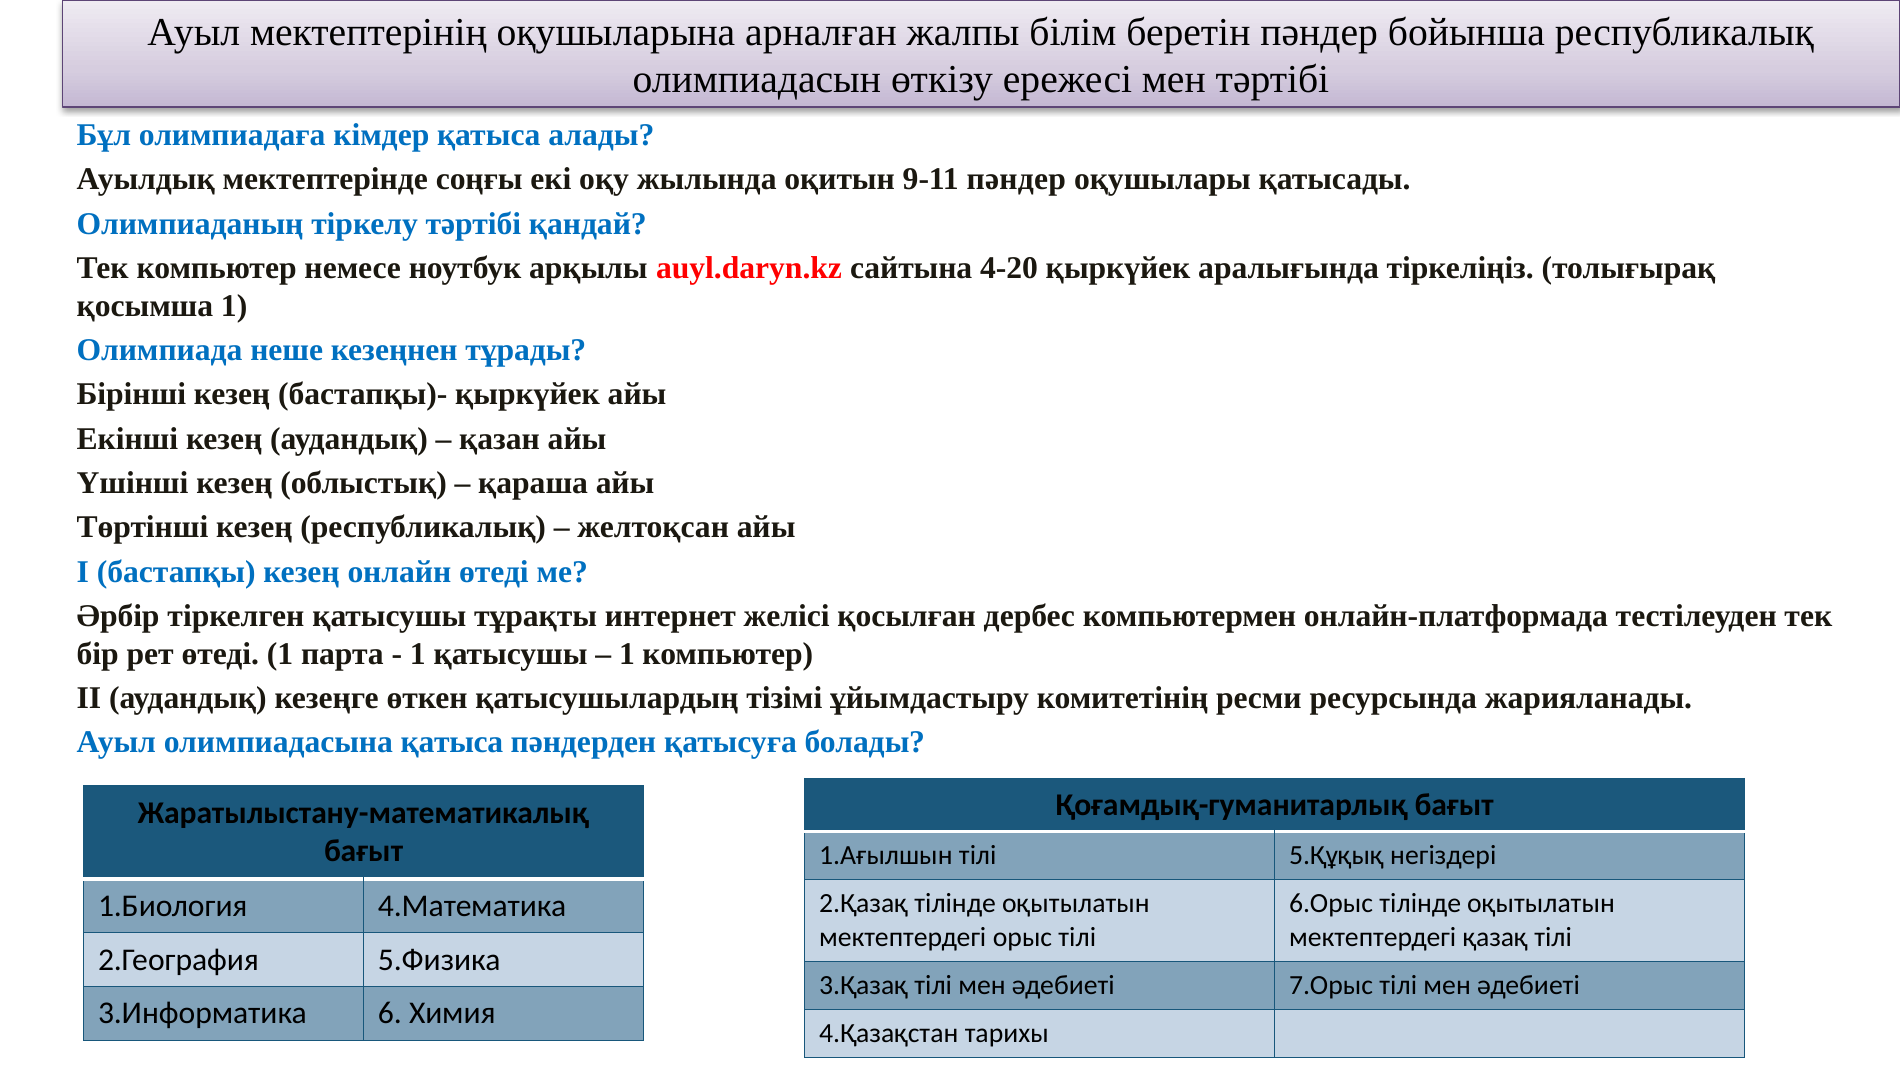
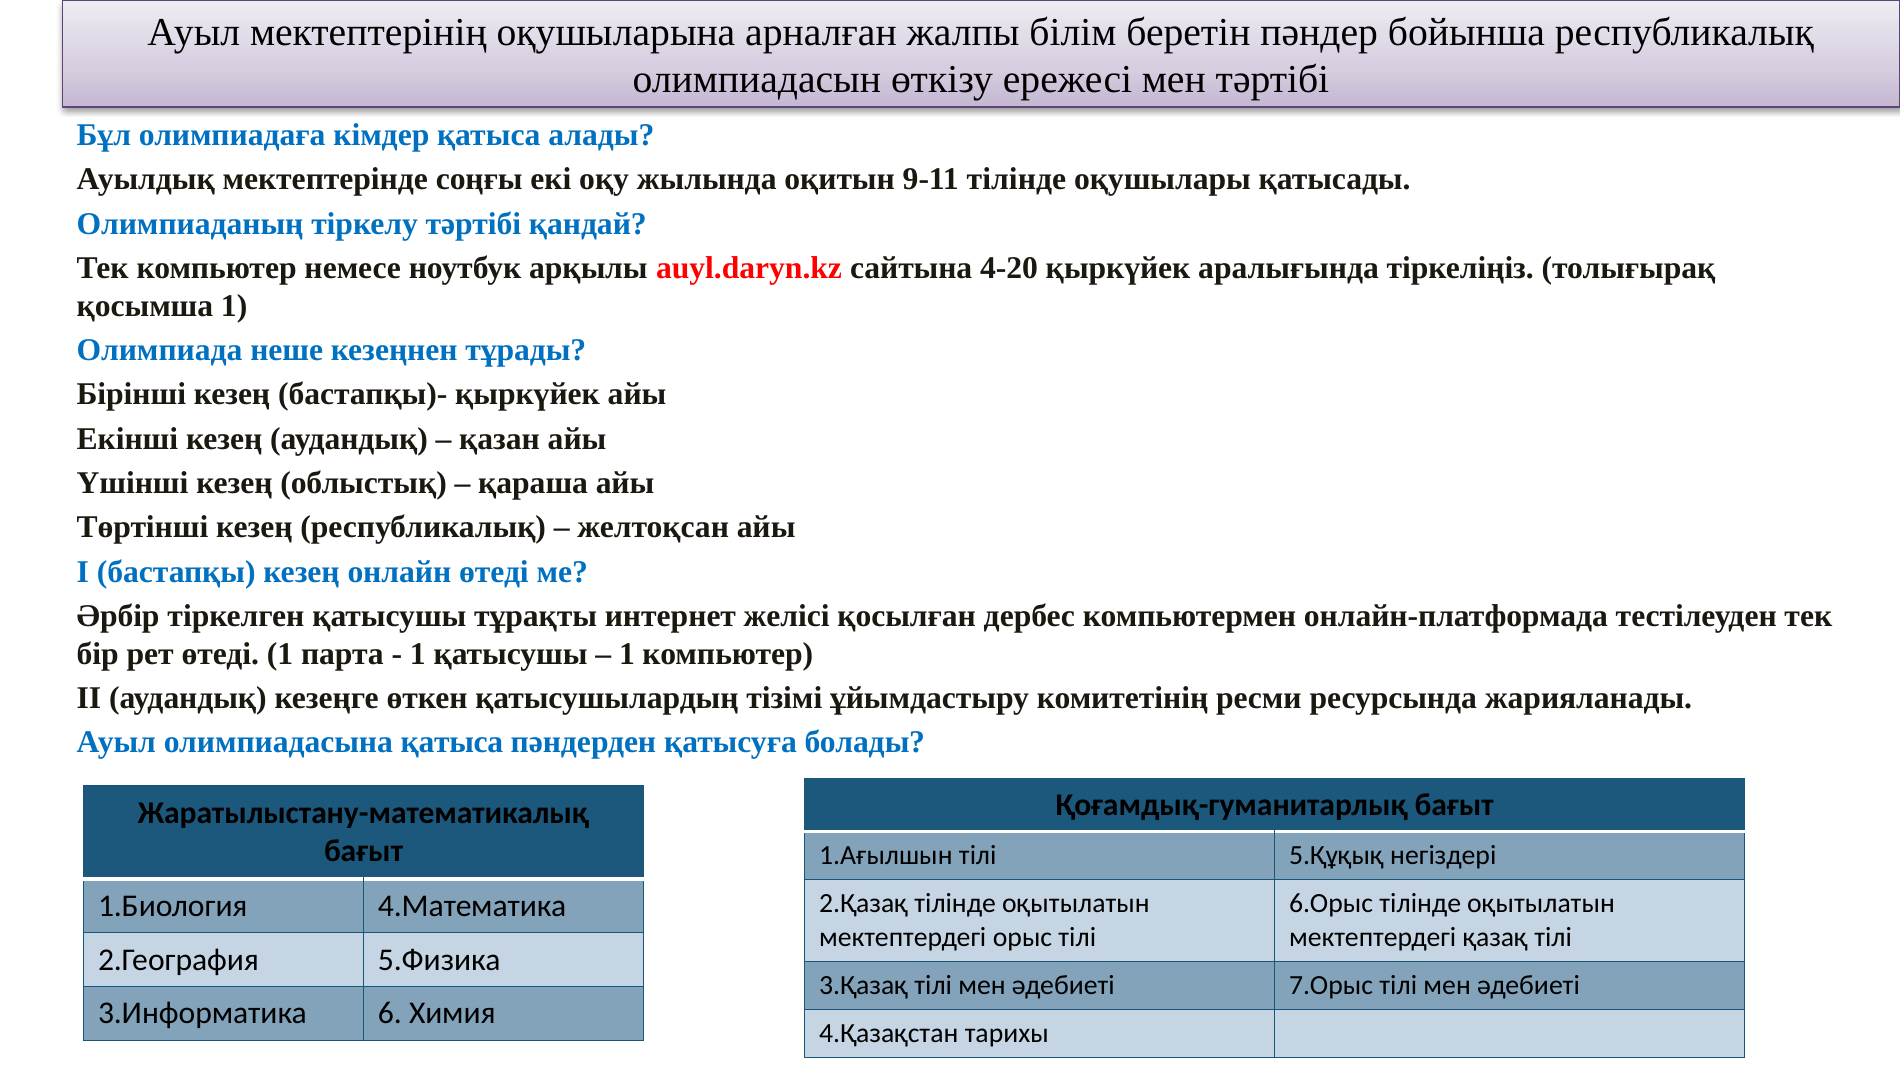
9-11 пәндер: пәндер -> тілінде
